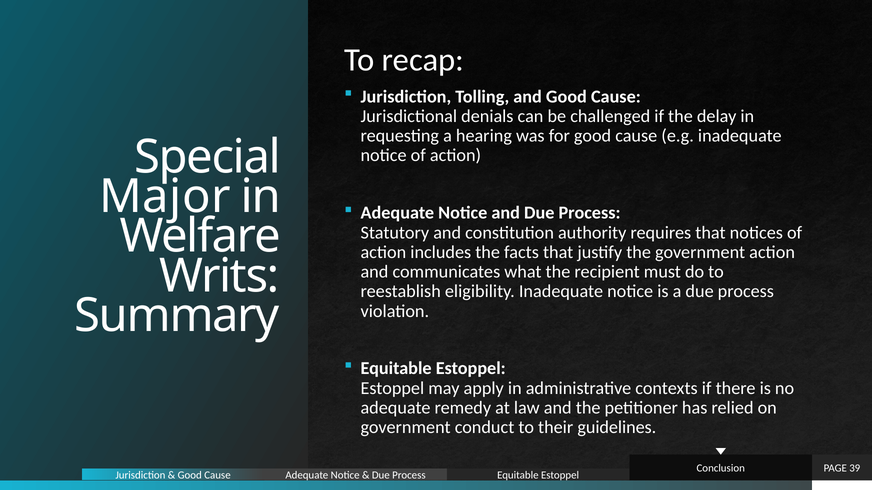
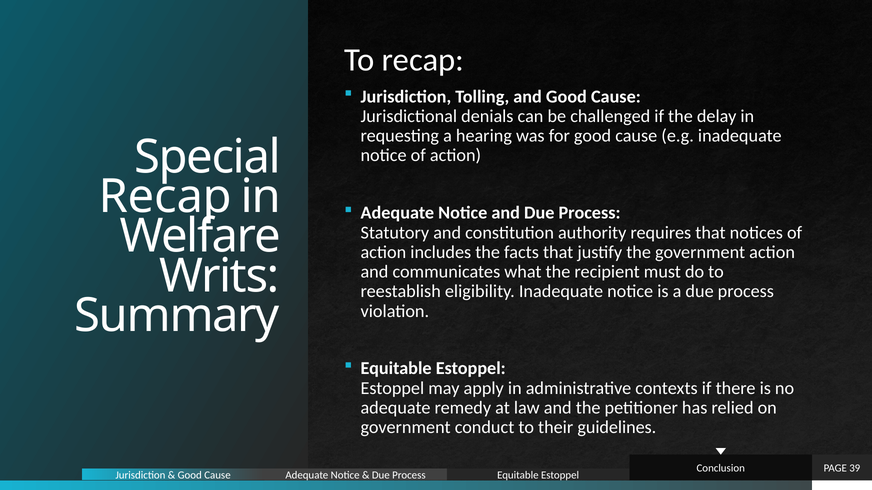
Major at (165, 197): Major -> Recap
